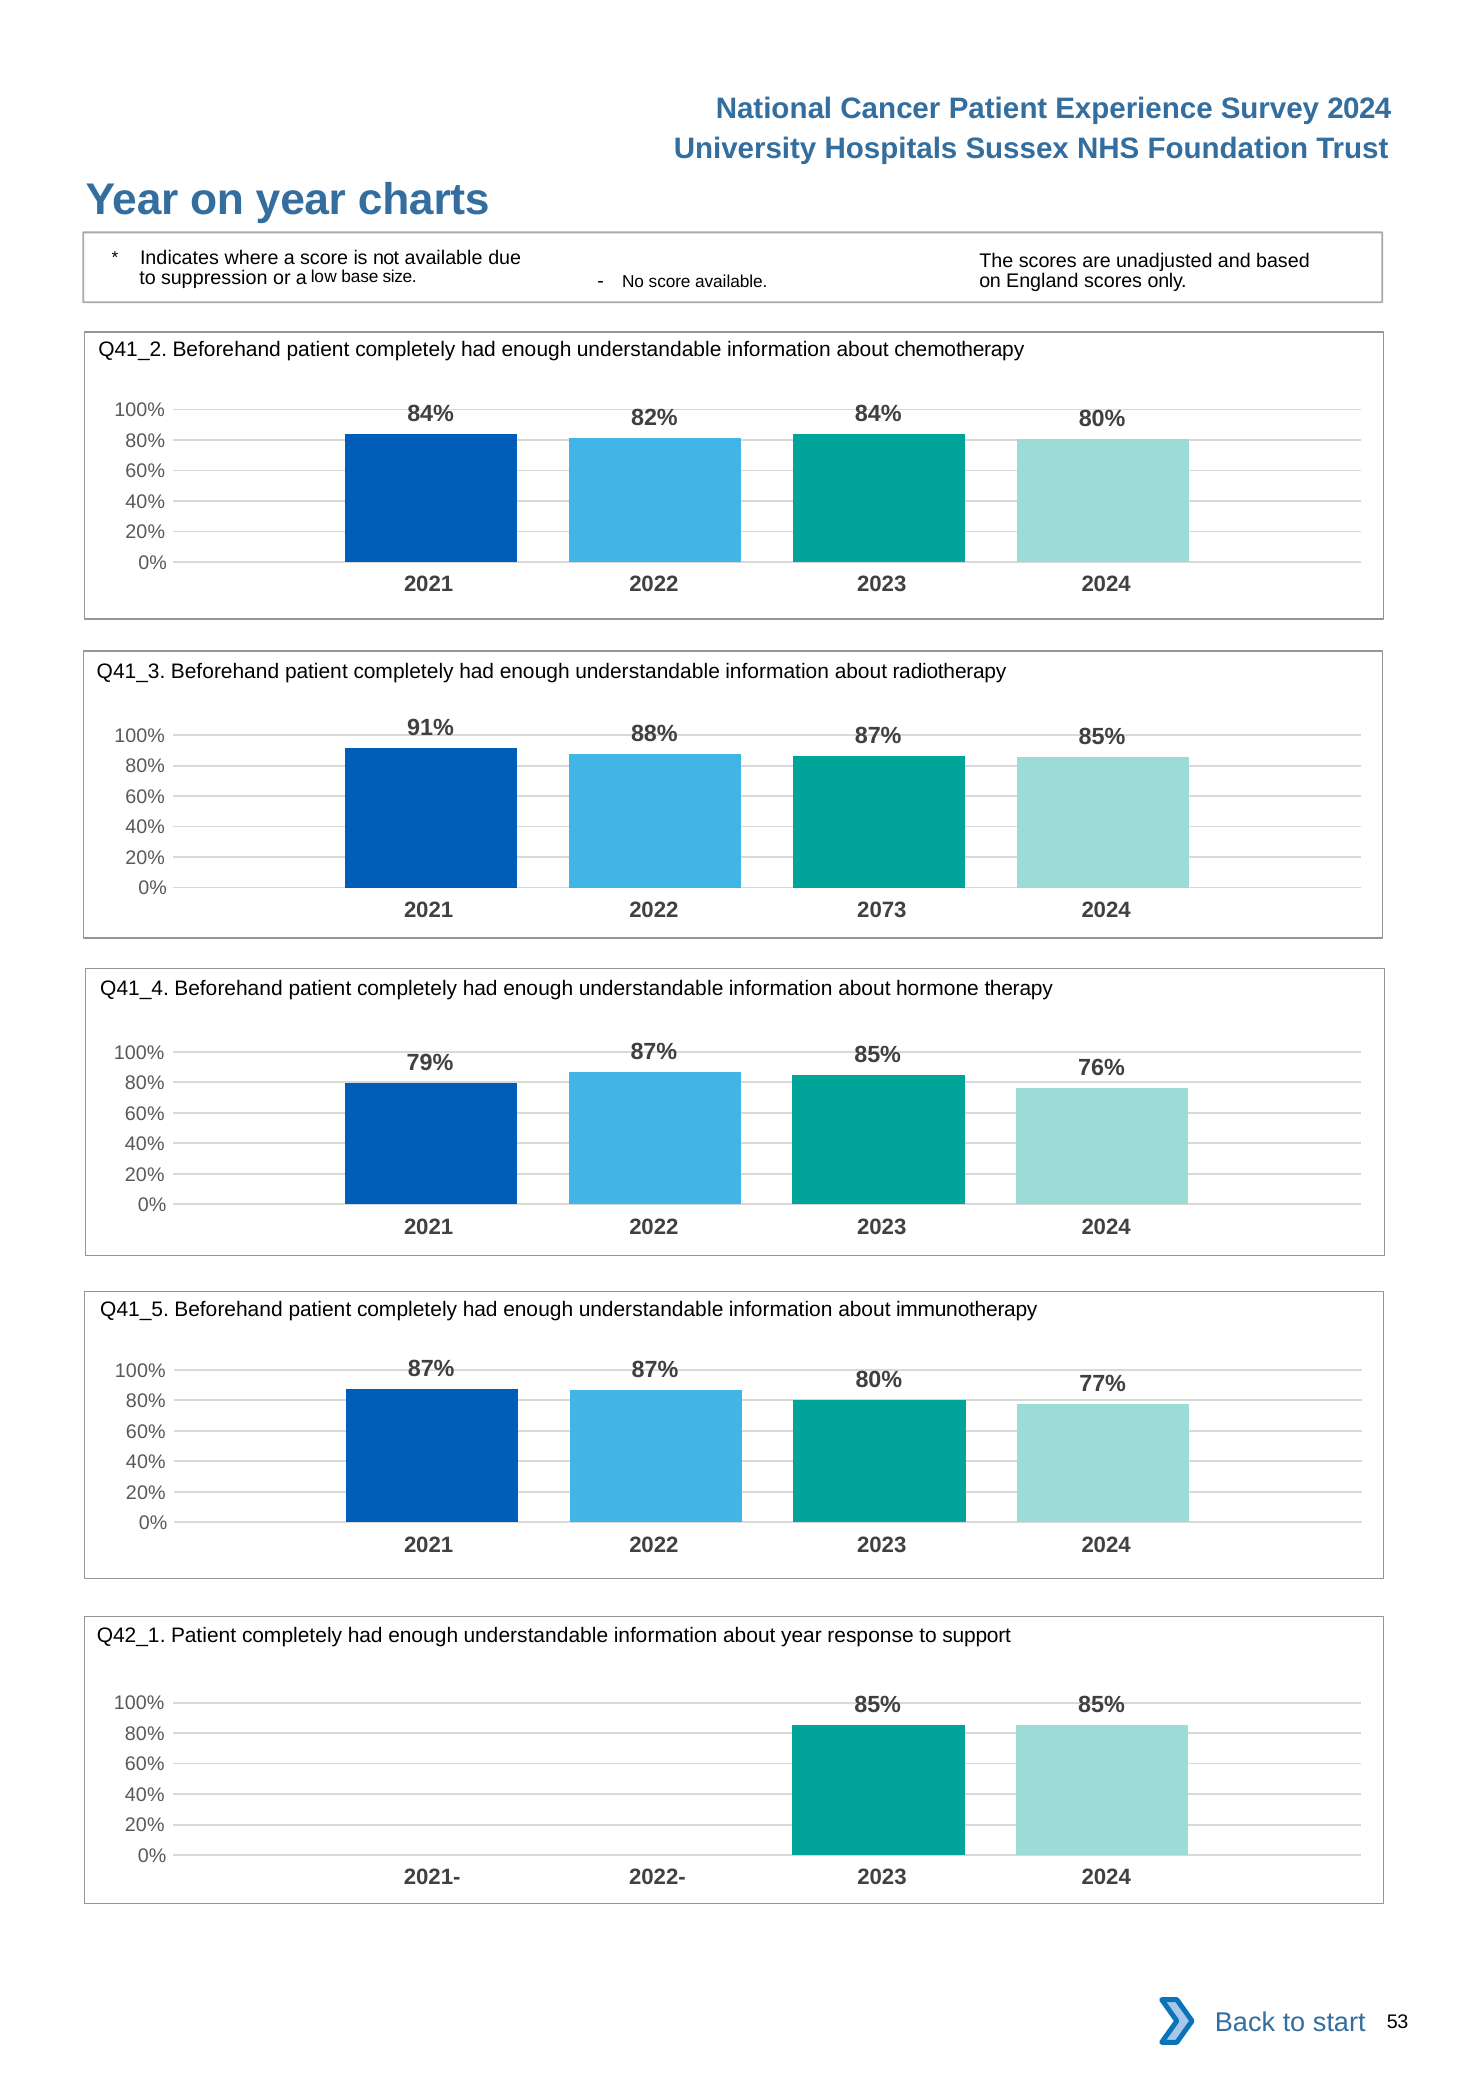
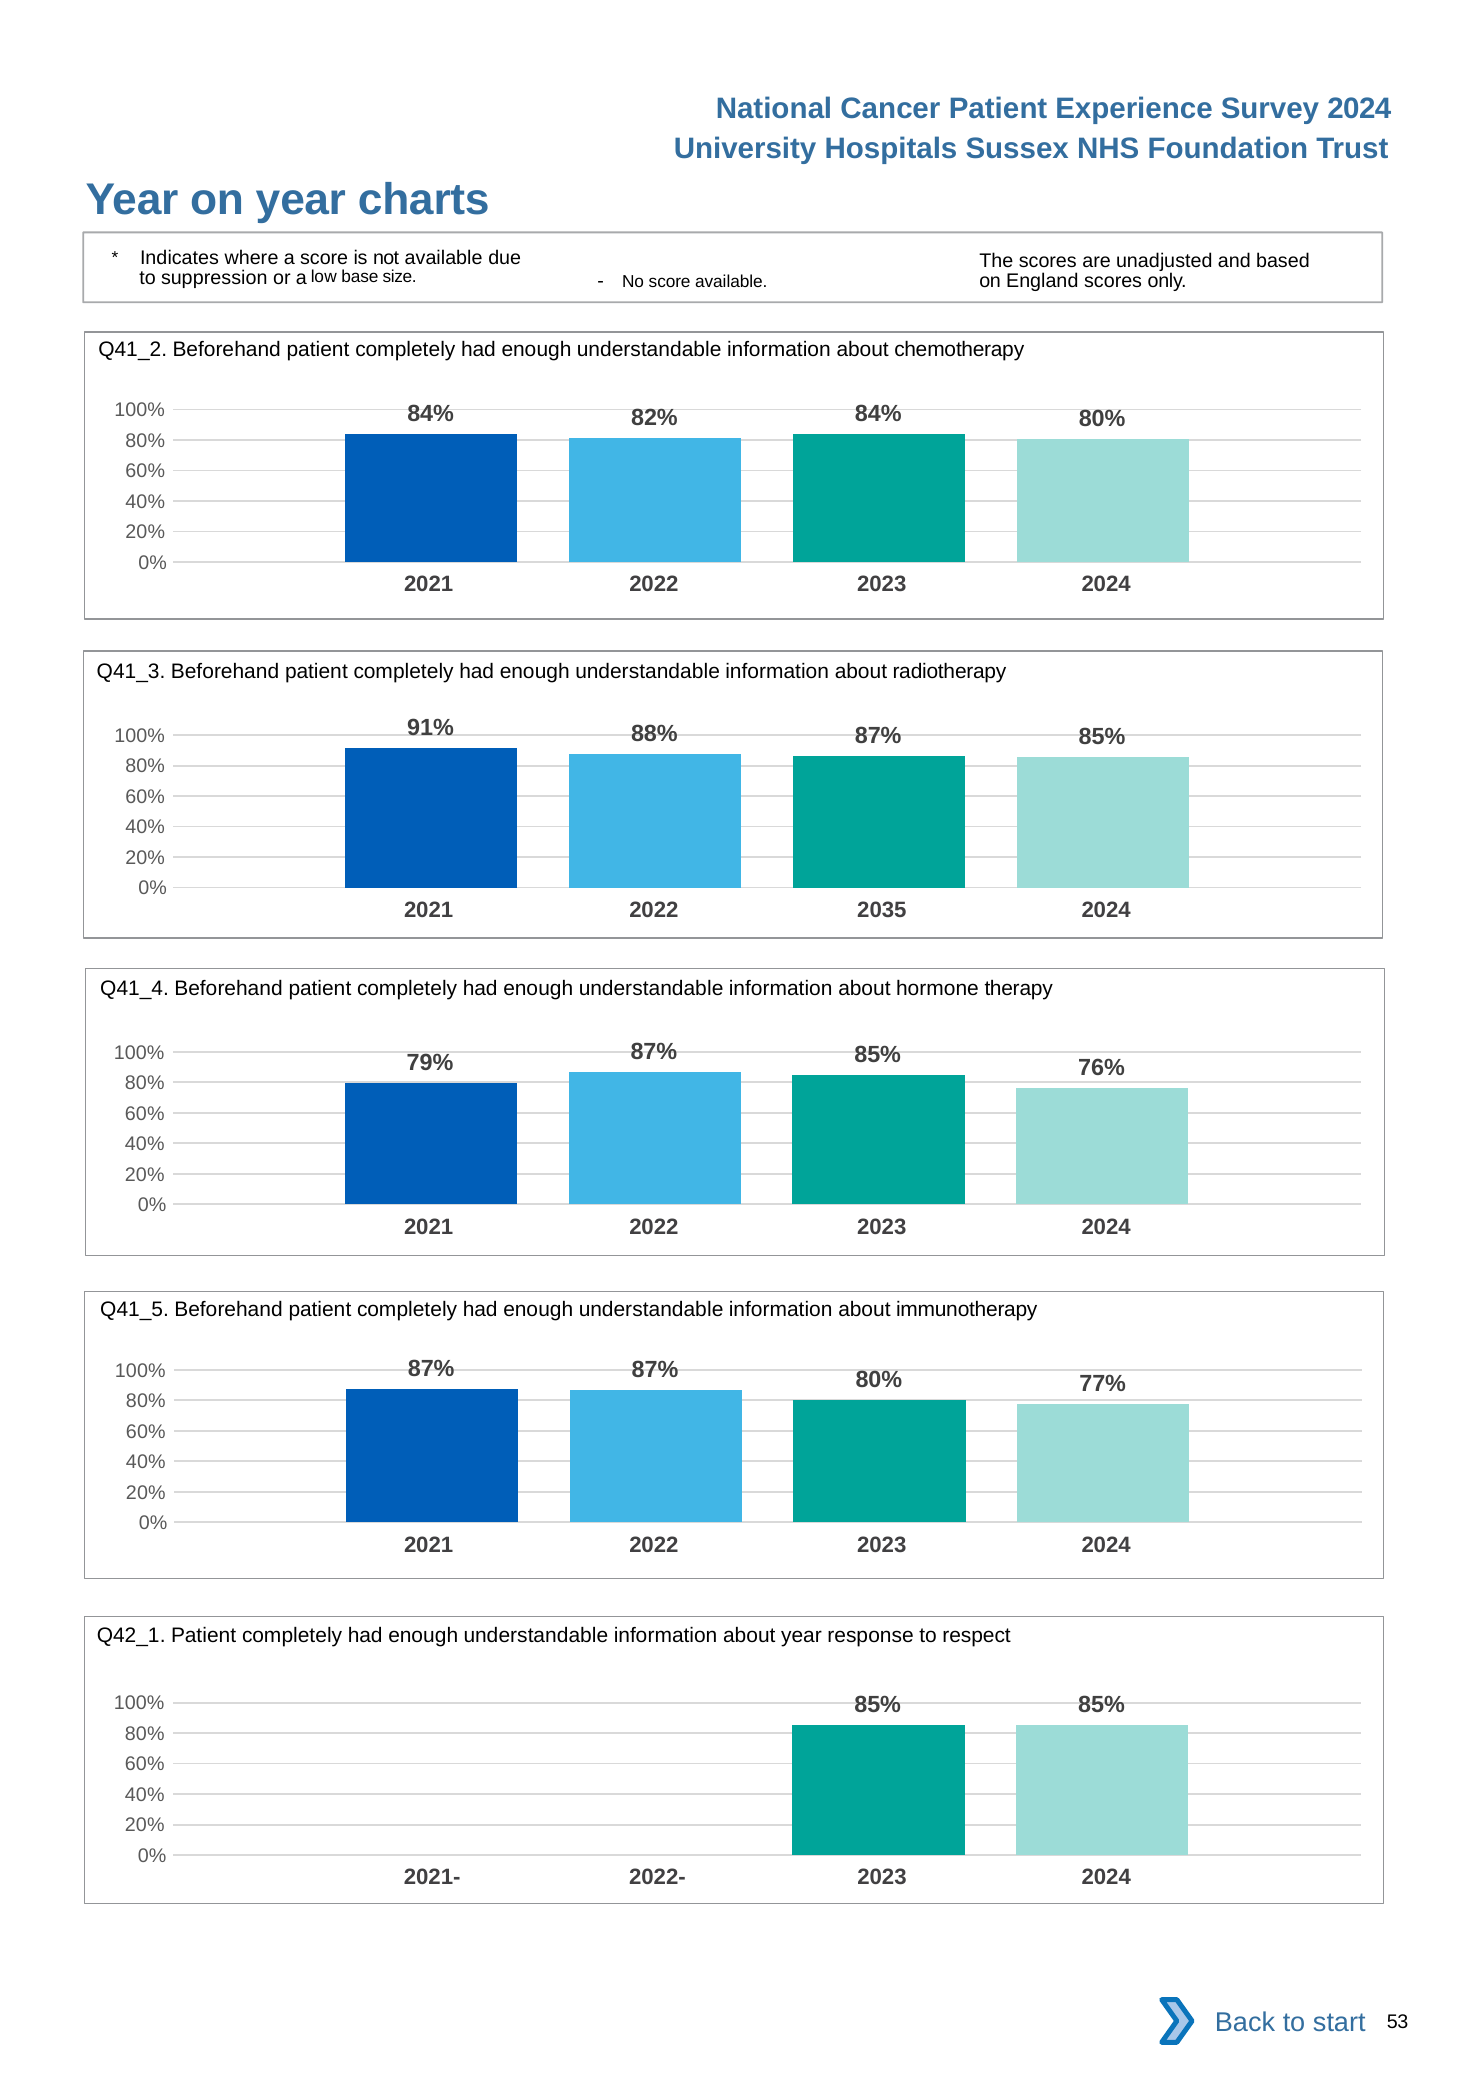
2073: 2073 -> 2035
support: support -> respect
